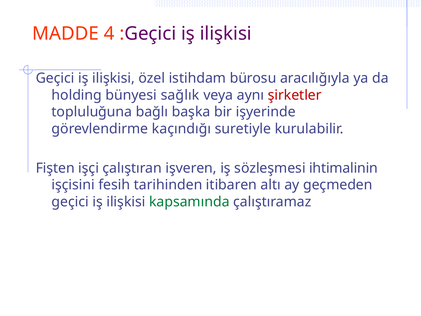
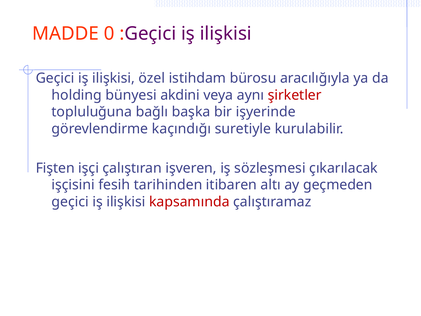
4: 4 -> 0
sağlık: sağlık -> akdini
ihtimalinin: ihtimalinin -> çıkarılacak
kapsamında colour: green -> red
